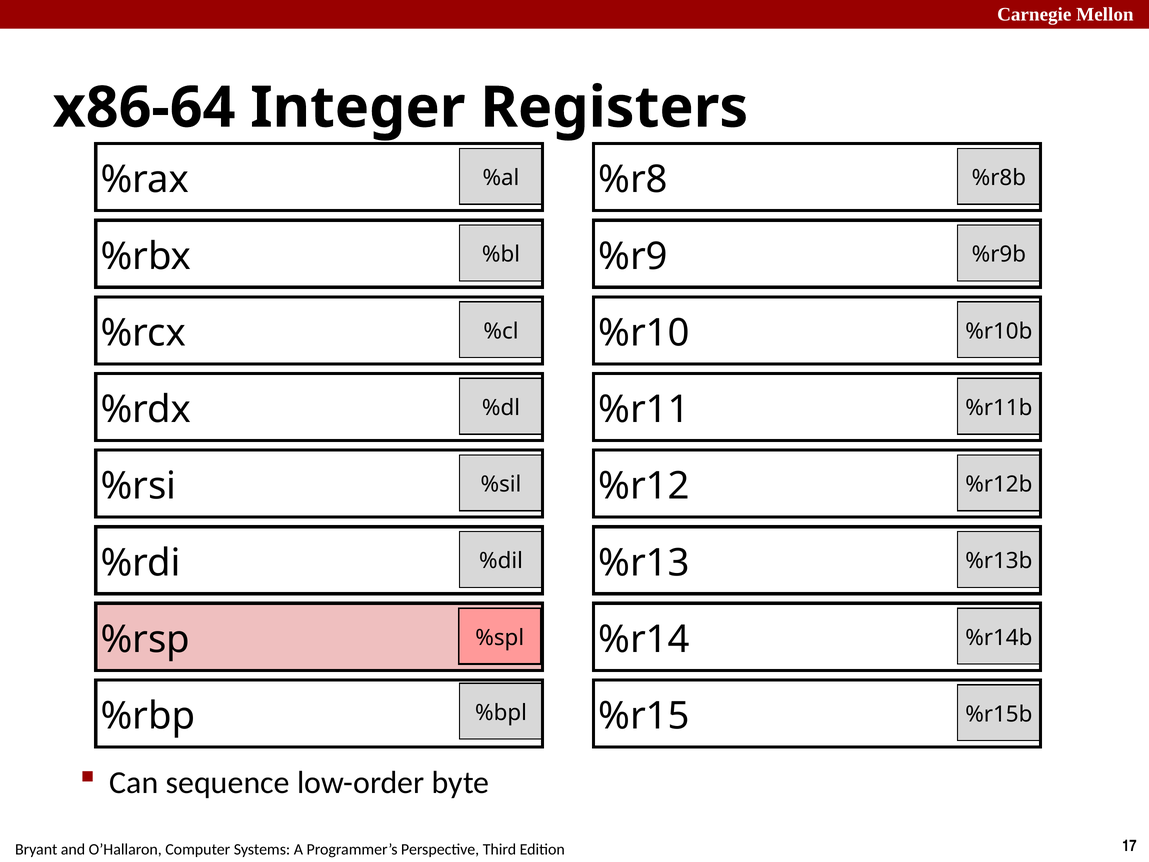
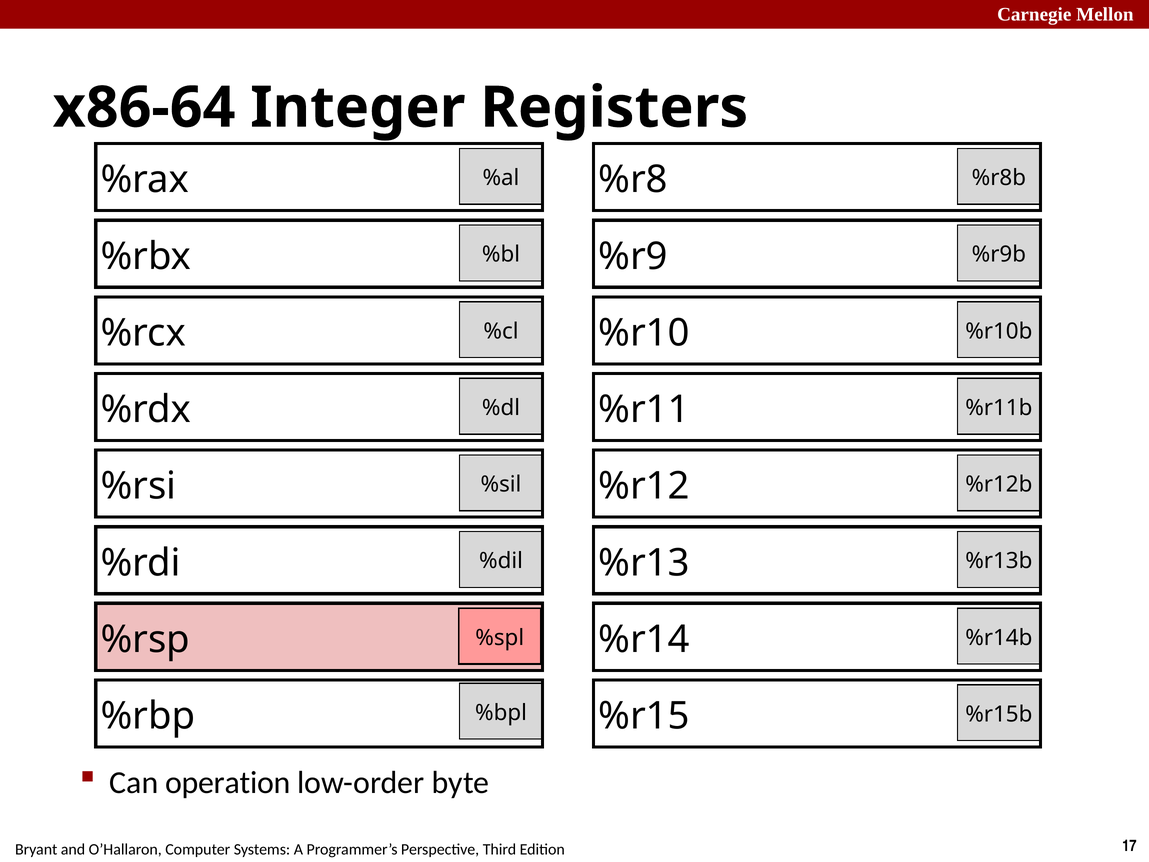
sequence: sequence -> operation
